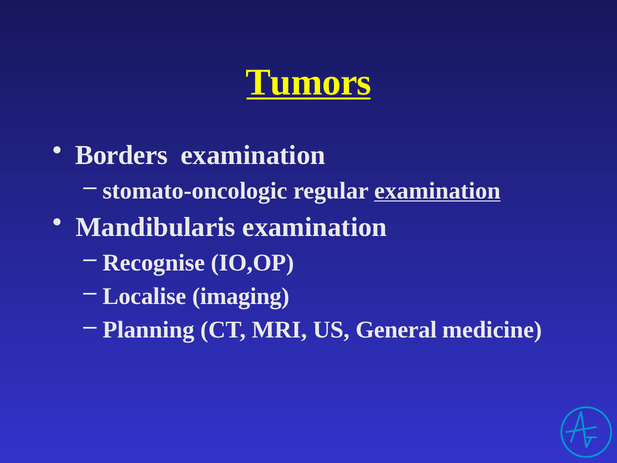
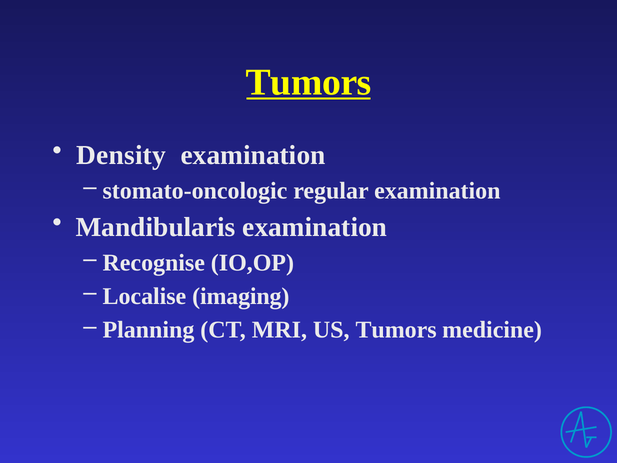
Borders: Borders -> Density
examination at (437, 191) underline: present -> none
US General: General -> Tumors
